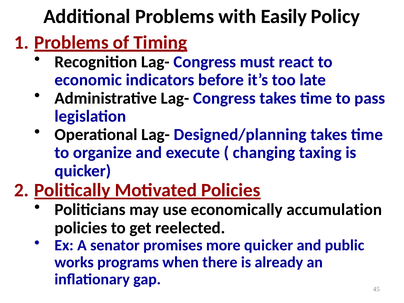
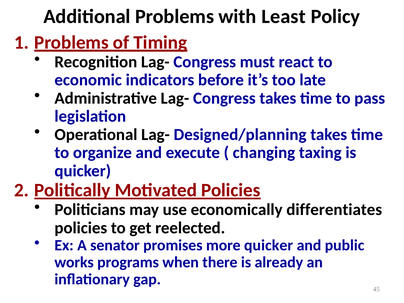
Easily: Easily -> Least
accumulation: accumulation -> differentiates
